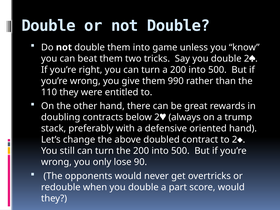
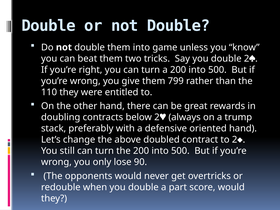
990: 990 -> 799
